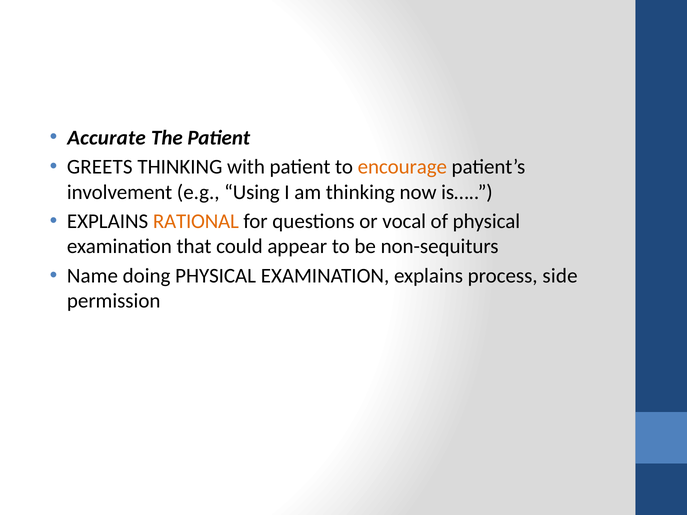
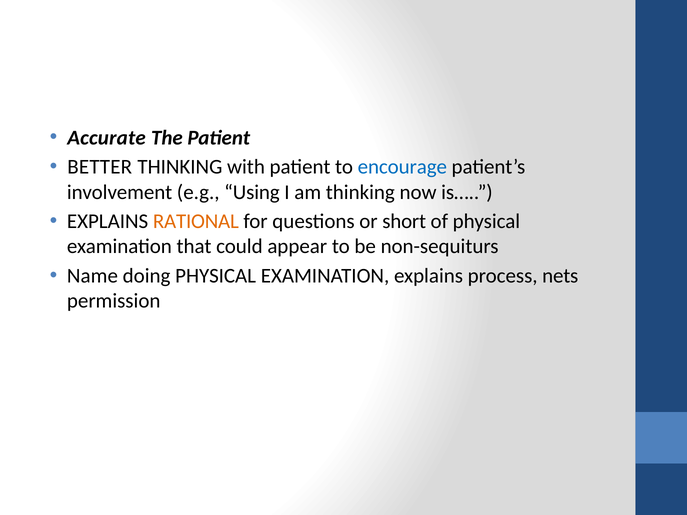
GREETS: GREETS -> BETTER
encourage colour: orange -> blue
vocal: vocal -> short
side: side -> nets
